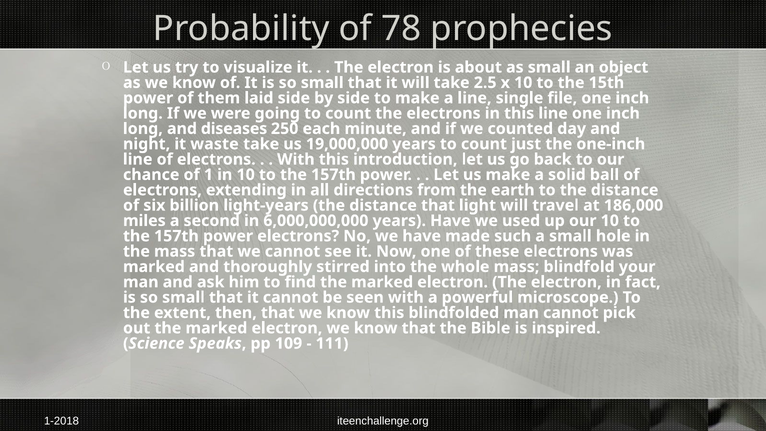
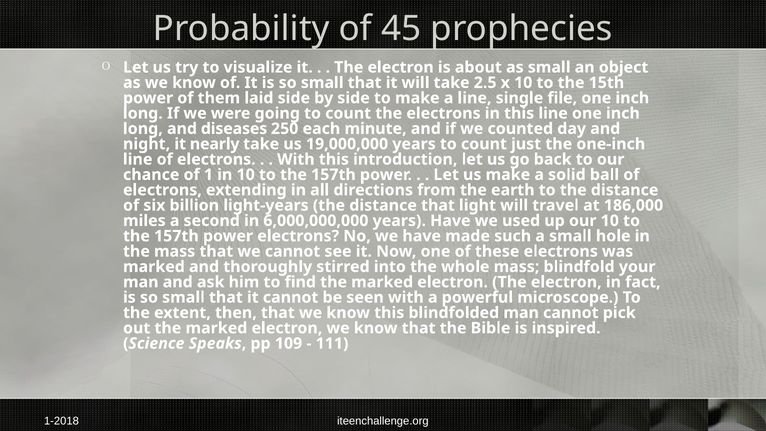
78: 78 -> 45
waste: waste -> nearly
